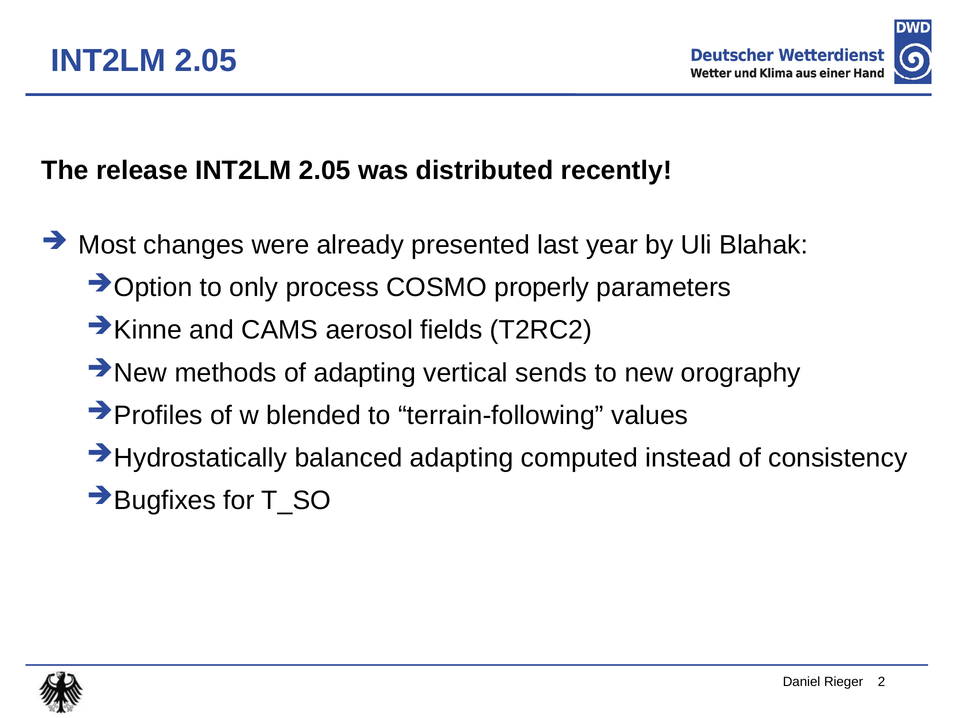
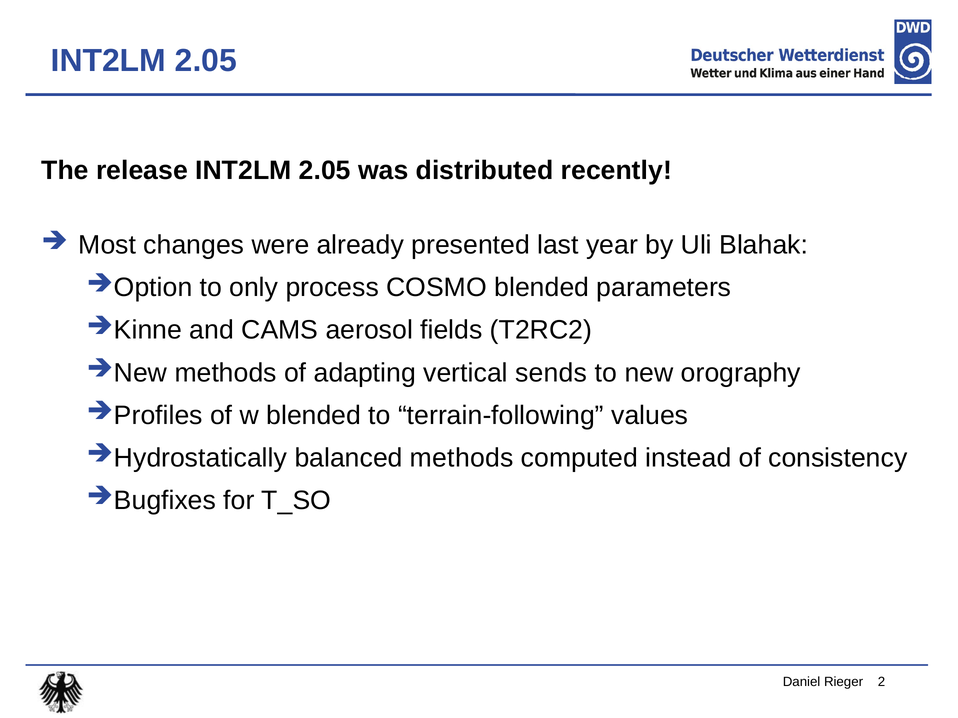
COSMO properly: properly -> blended
balanced adapting: adapting -> methods
